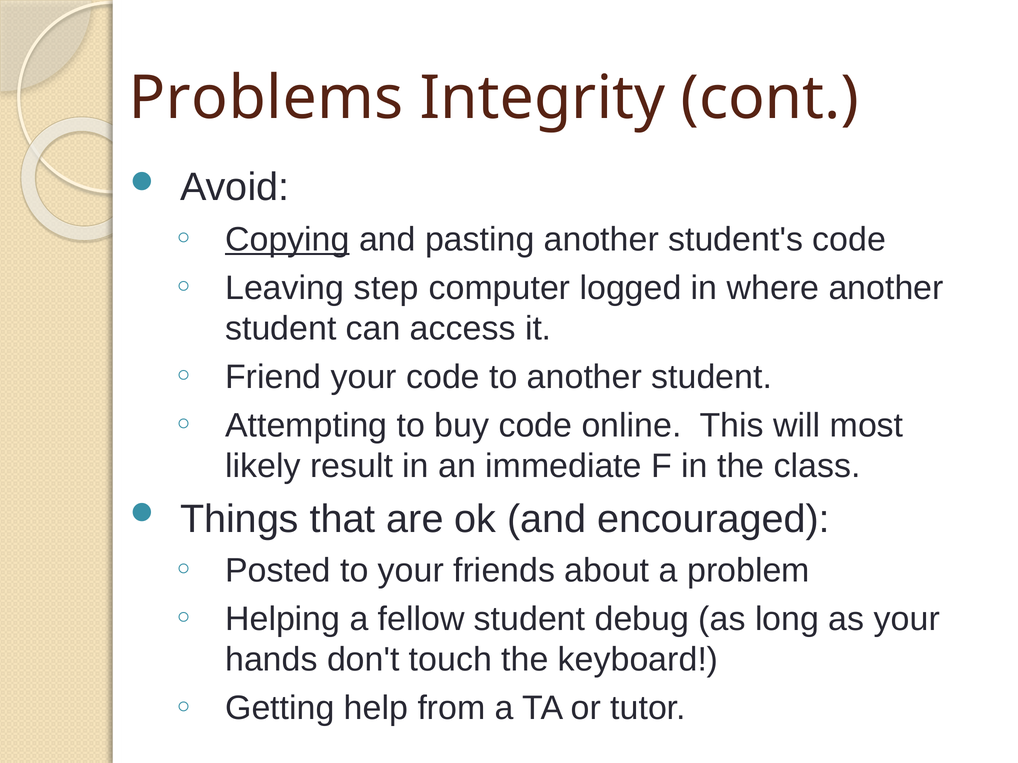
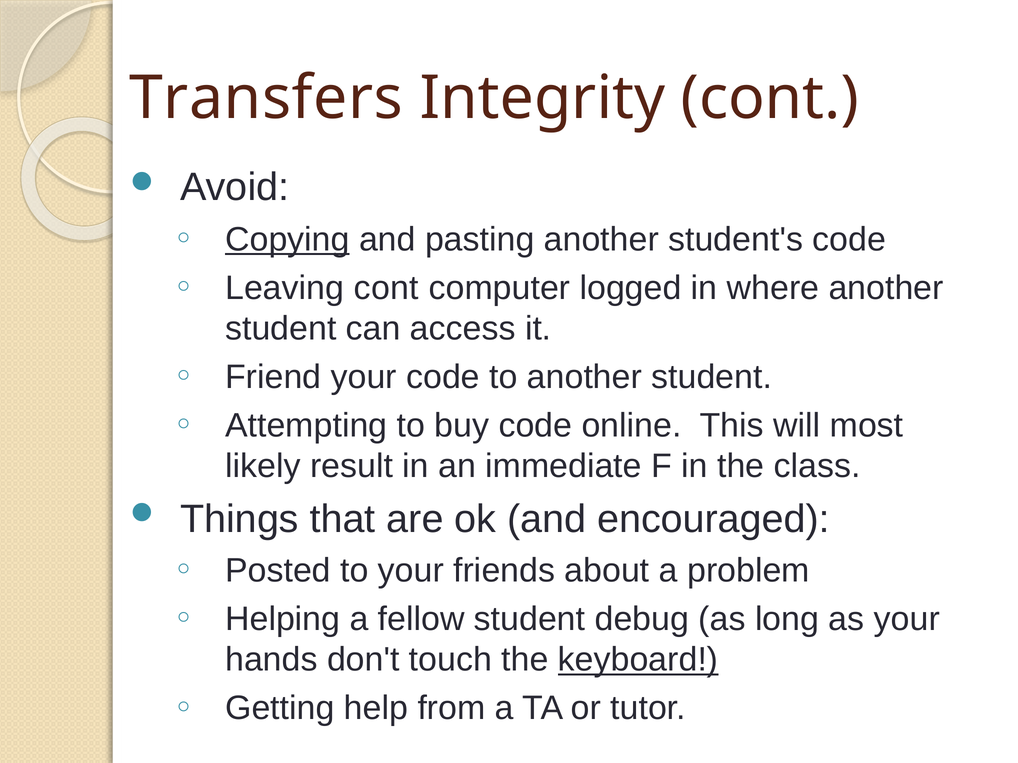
Problems: Problems -> Transfers
Leaving step: step -> cont
keyboard underline: none -> present
